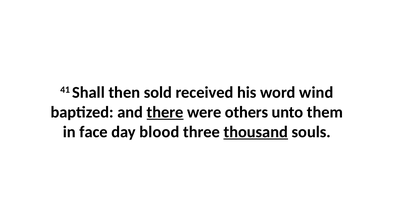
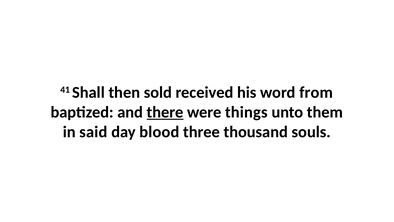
wind: wind -> from
others: others -> things
face: face -> said
thousand underline: present -> none
